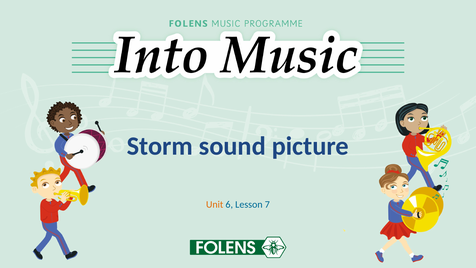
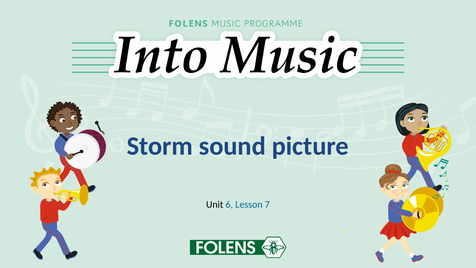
Unit colour: orange -> black
